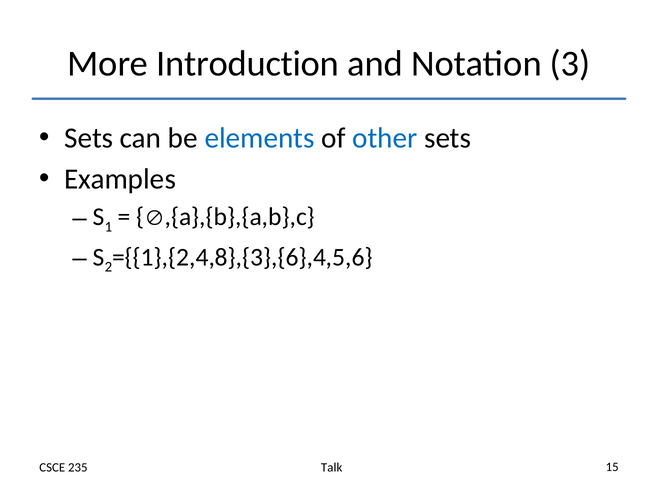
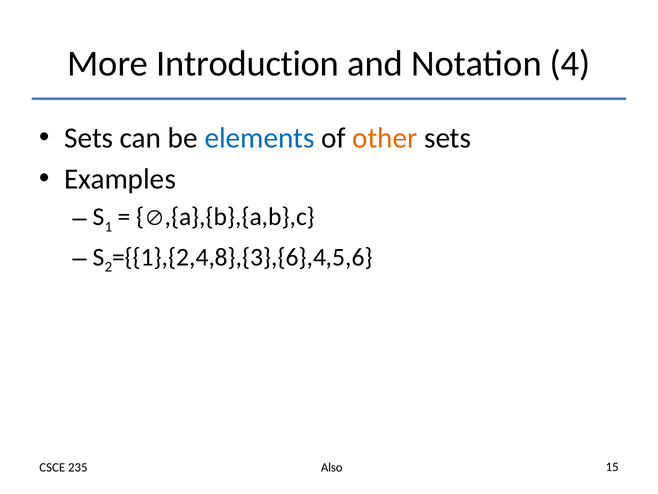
3: 3 -> 4
other colour: blue -> orange
Talk: Talk -> Also
